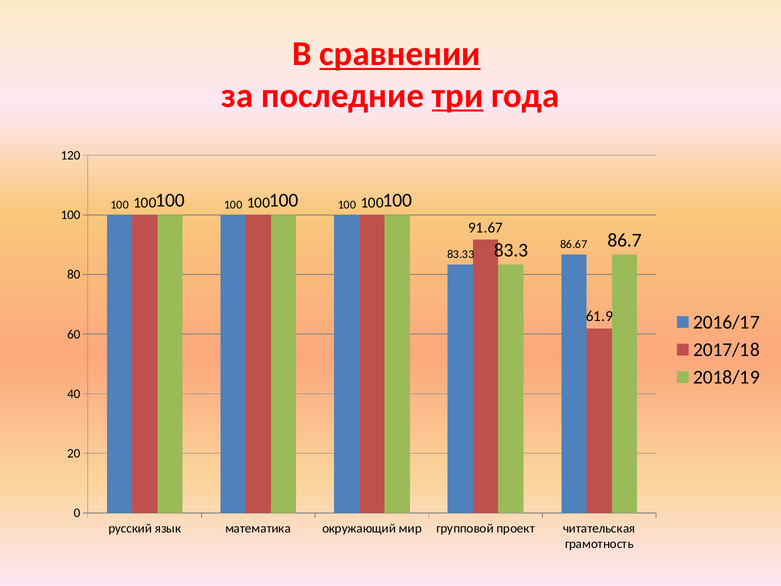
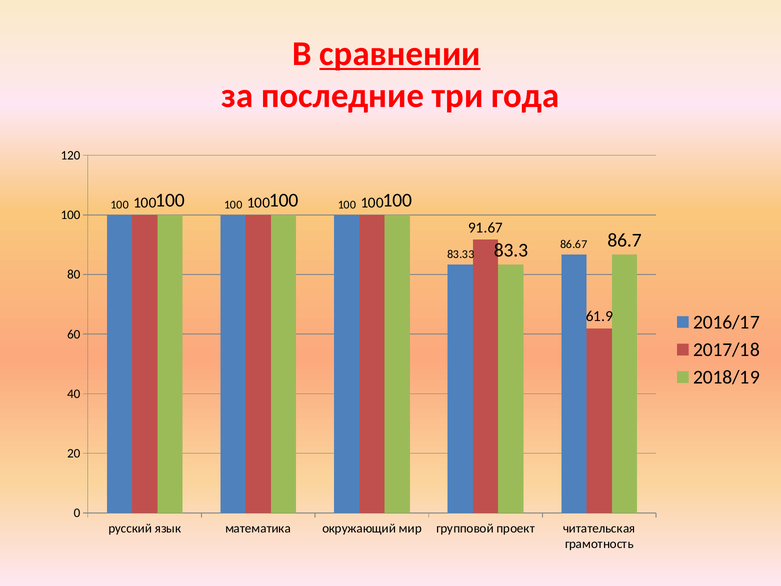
три underline: present -> none
